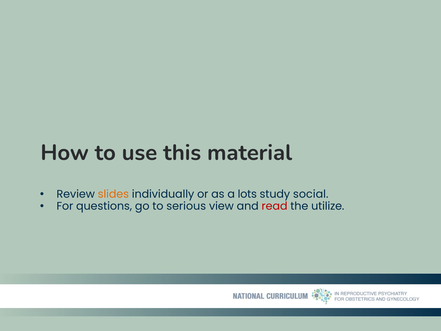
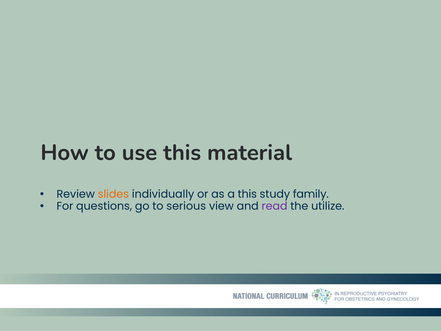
a lots: lots -> this
social: social -> family
read colour: red -> purple
